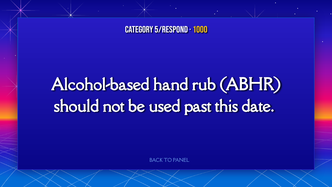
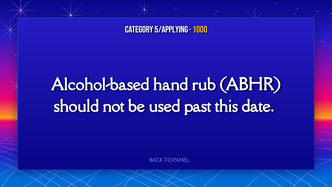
5/respond: 5/respond -> 5/applying
